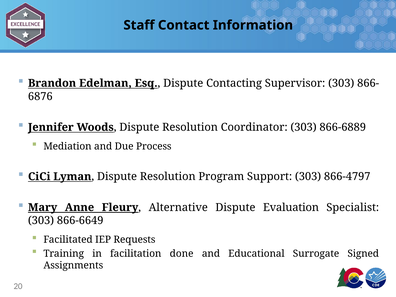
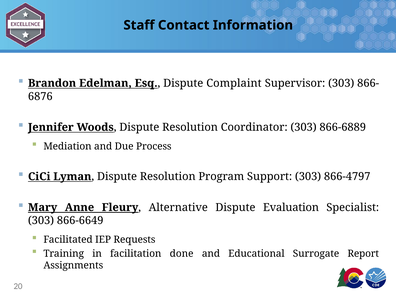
Contacting: Contacting -> Complaint
Signed: Signed -> Report
